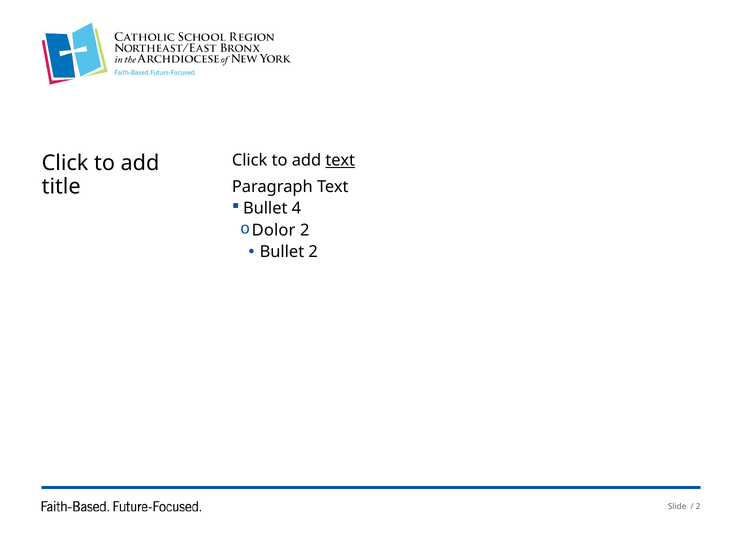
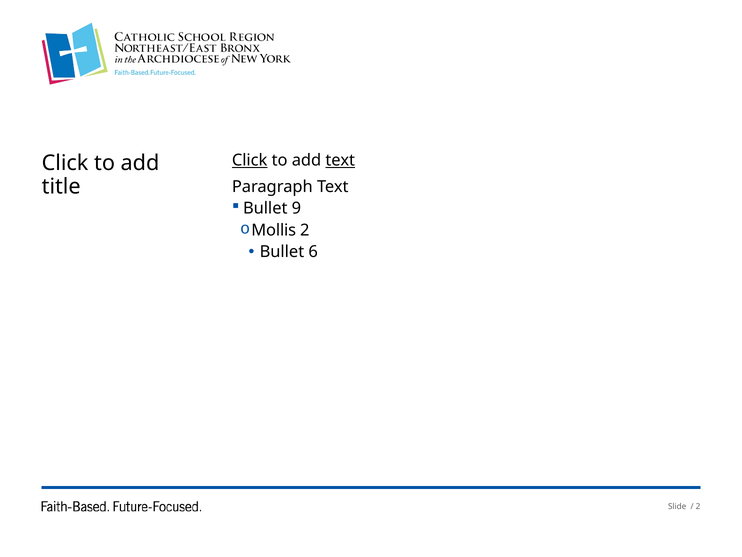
Click at (250, 160) underline: none -> present
4: 4 -> 9
Dolor: Dolor -> Mollis
Bullet 2: 2 -> 6
